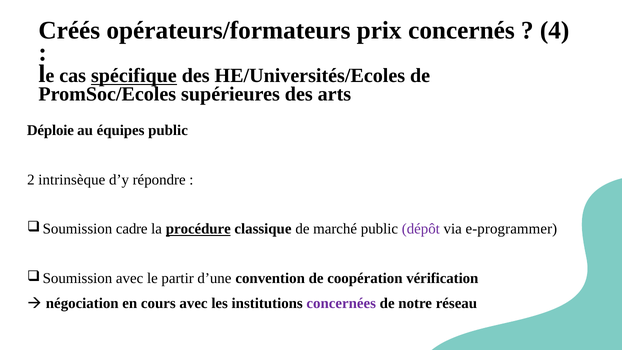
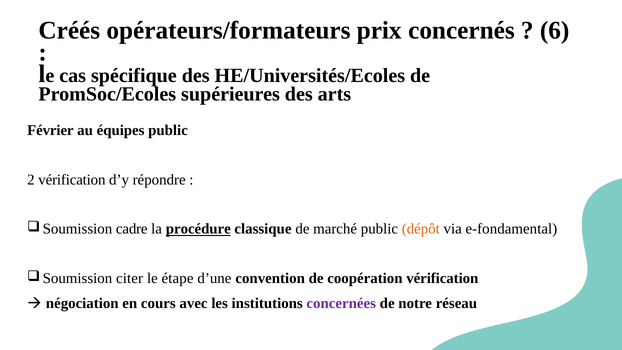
4: 4 -> 6
spécifique underline: present -> none
Déploie: Déploie -> Février
2 intrinsèque: intrinsèque -> vérification
dépôt colour: purple -> orange
e-programmer: e-programmer -> e-fondamental
avec at (130, 278): avec -> citer
partir: partir -> étape
